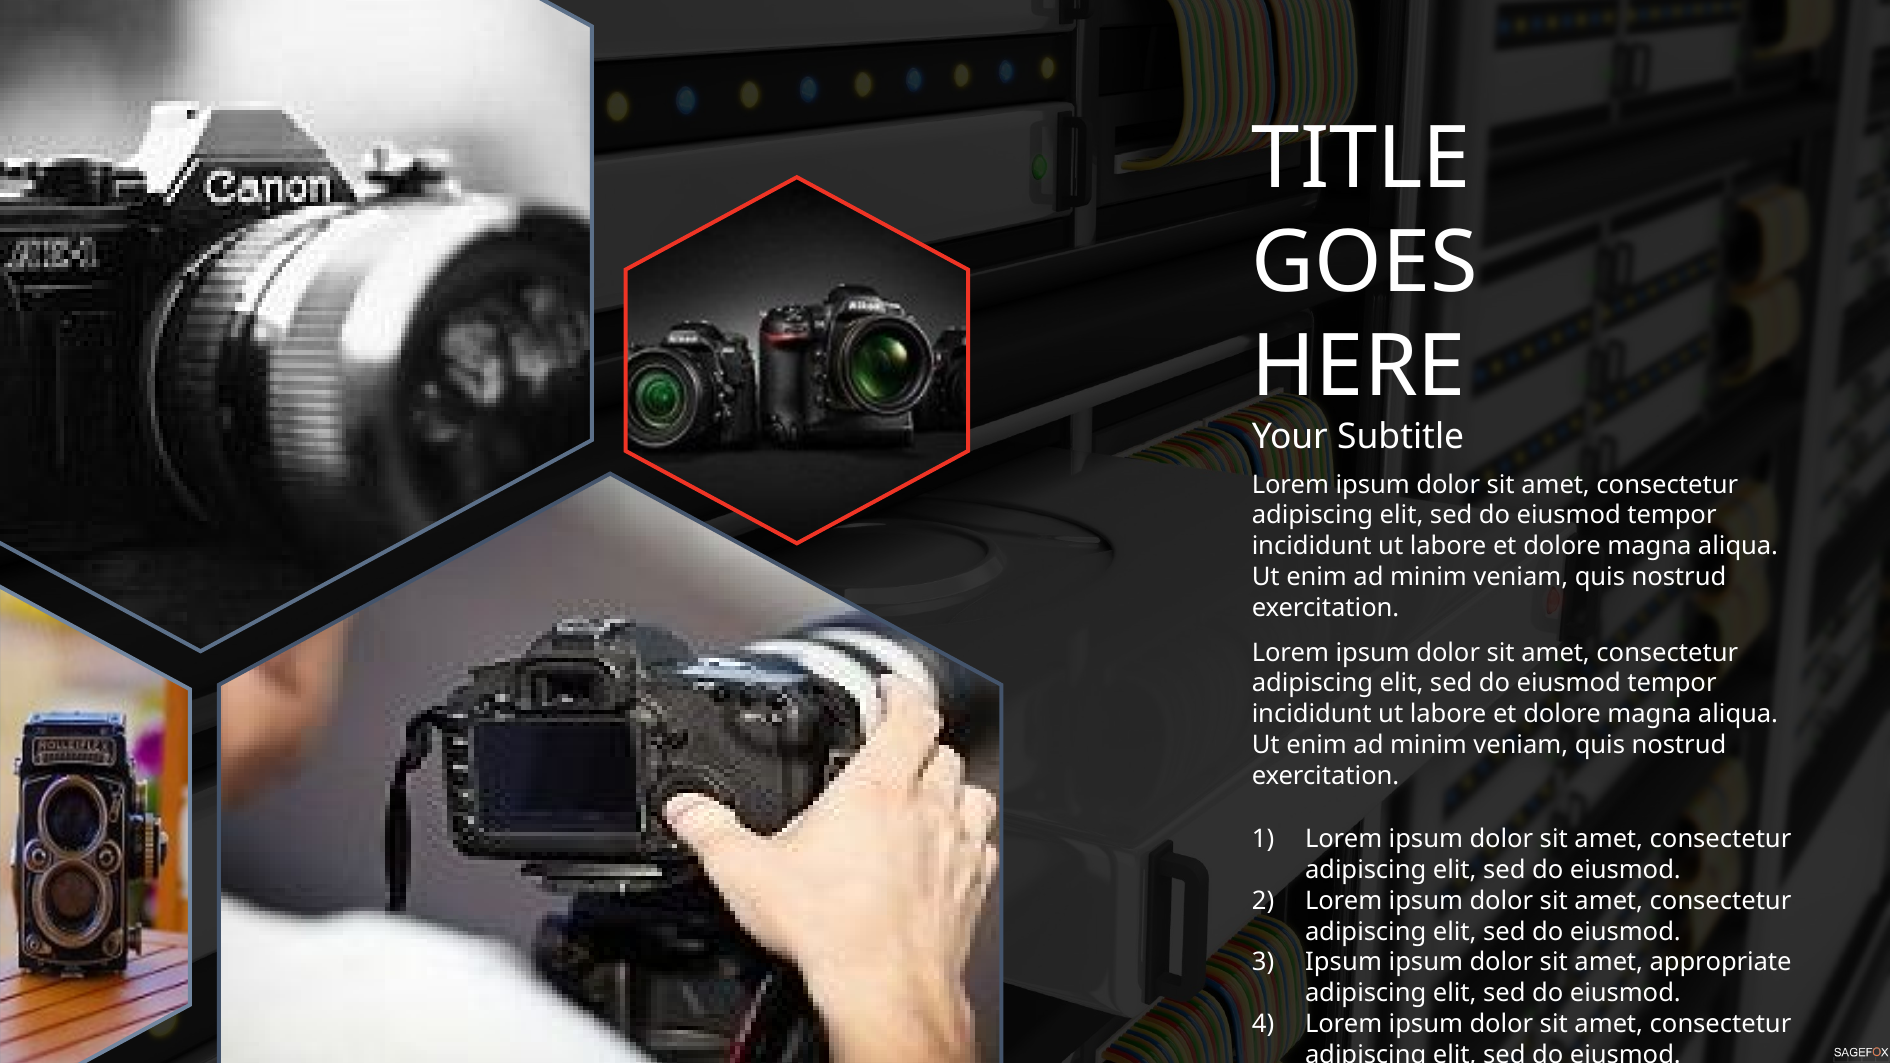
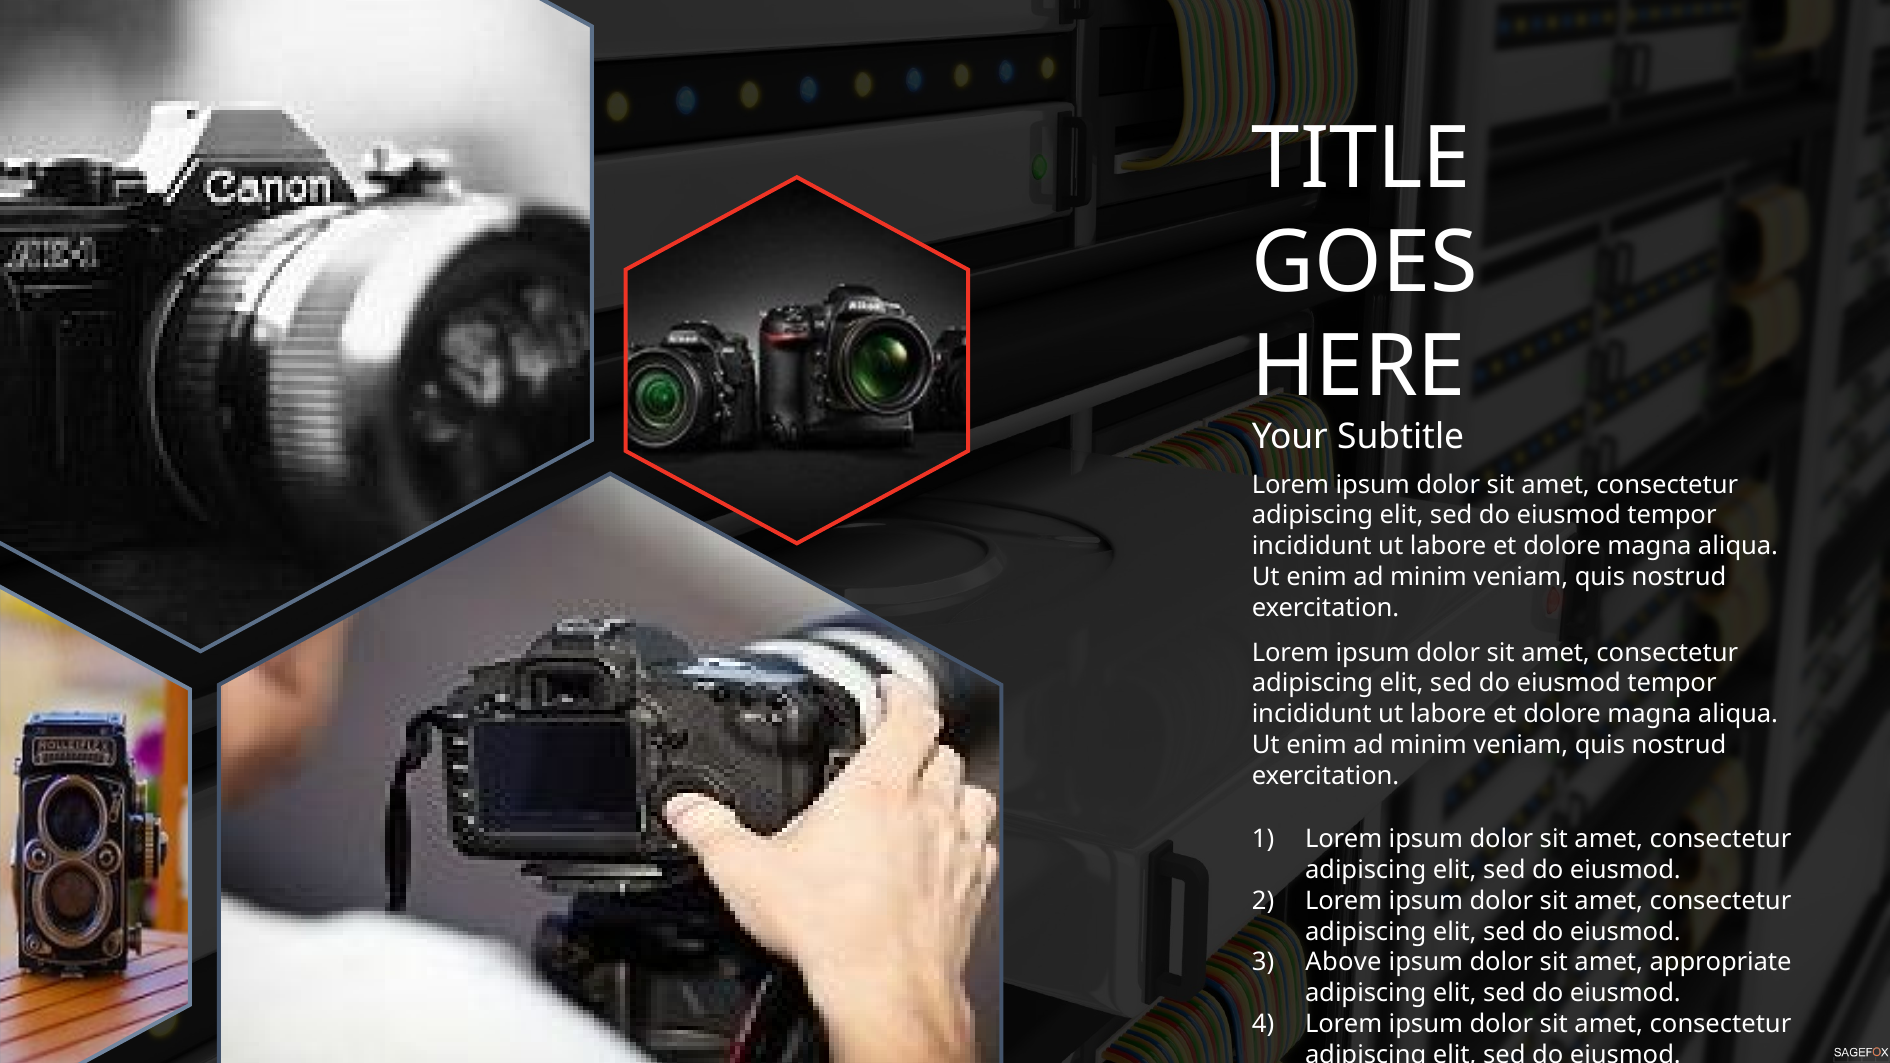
Ipsum at (1344, 963): Ipsum -> Above
